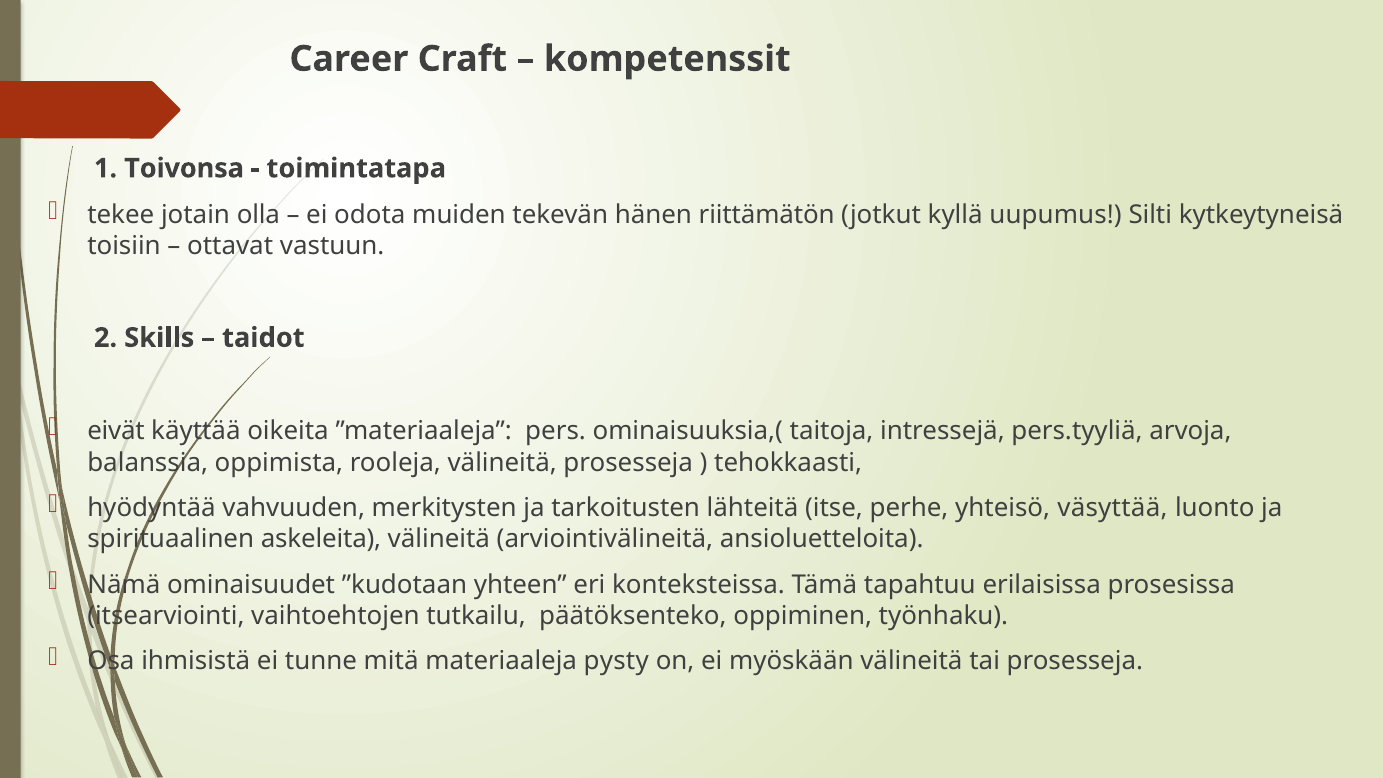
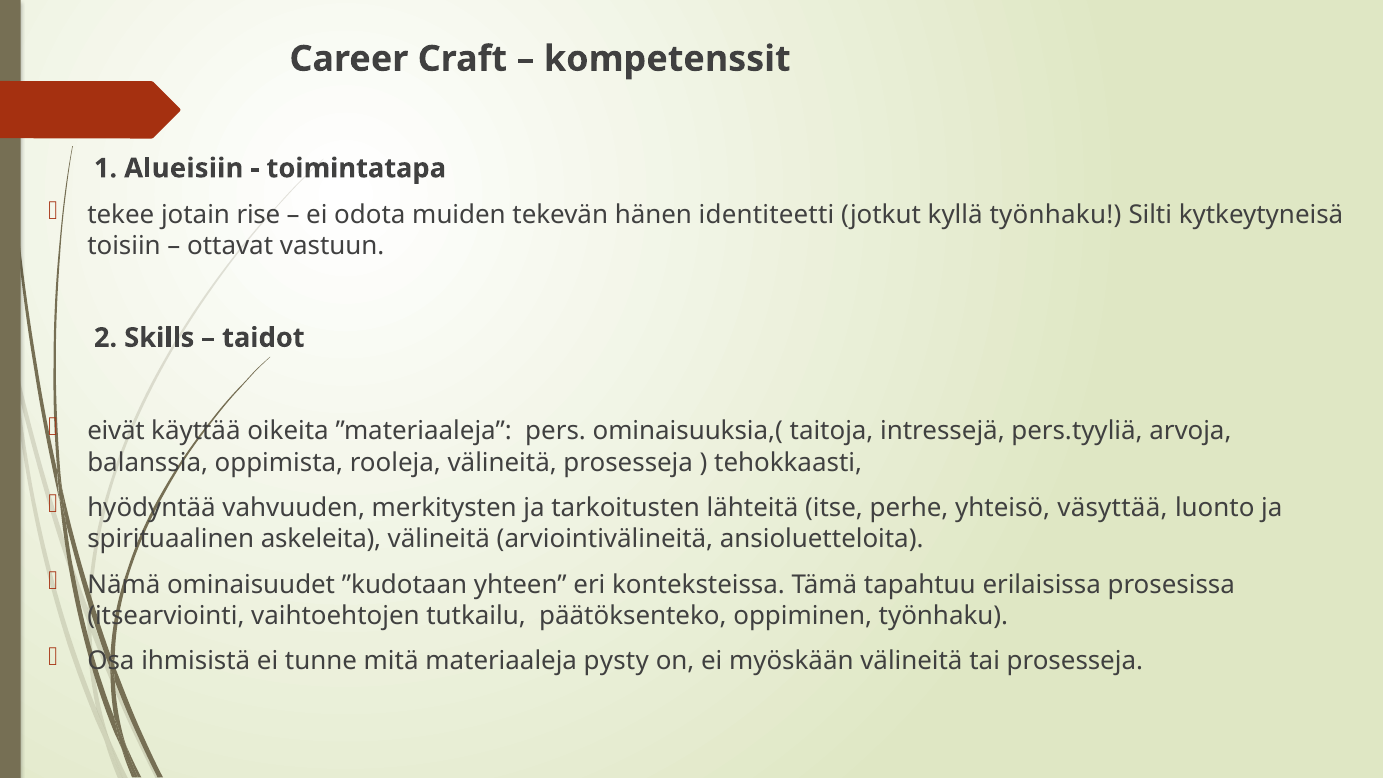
Toivonsa: Toivonsa -> Alueisiin
olla: olla -> rise
riittämätön: riittämätön -> identiteetti
kyllä uupumus: uupumus -> työnhaku
